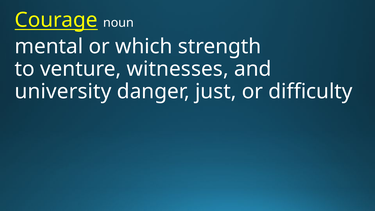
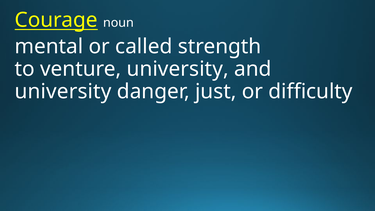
which: which -> called
venture witnesses: witnesses -> university
